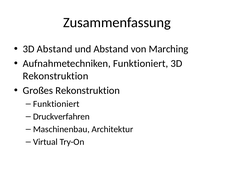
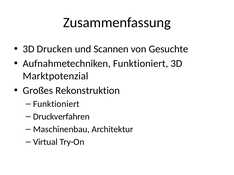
3D Abstand: Abstand -> Drucken
und Abstand: Abstand -> Scannen
Marching: Marching -> Gesuchte
Rekonstruktion at (56, 76): Rekonstruktion -> Marktpotenzial
